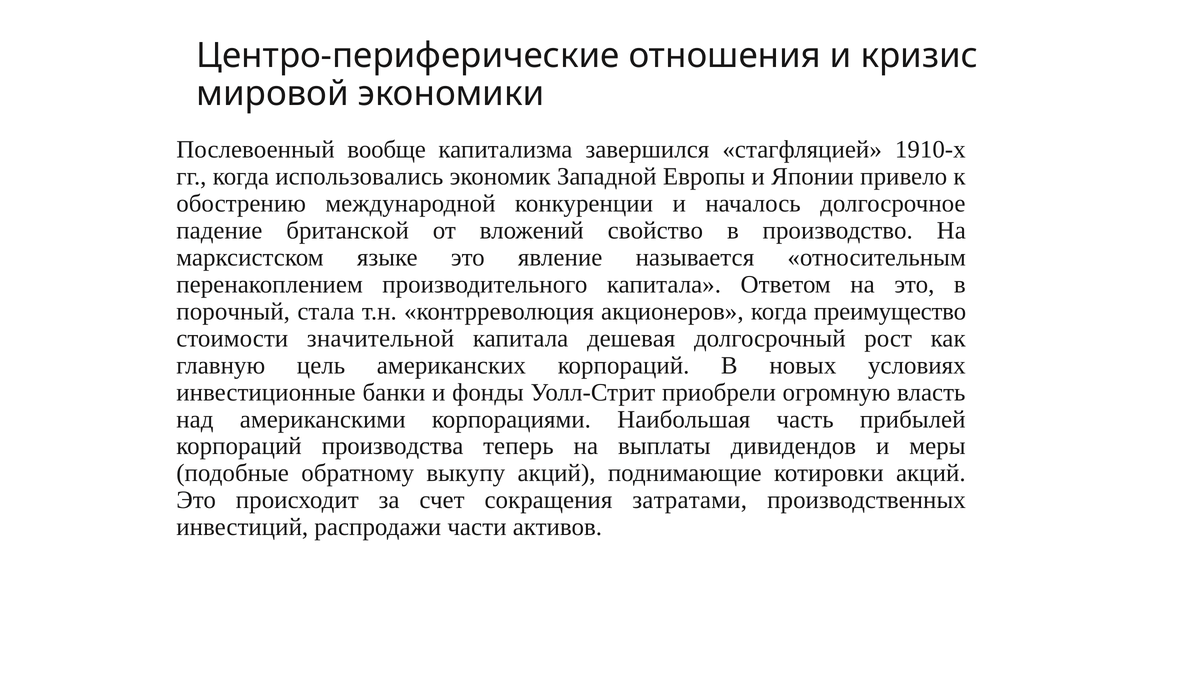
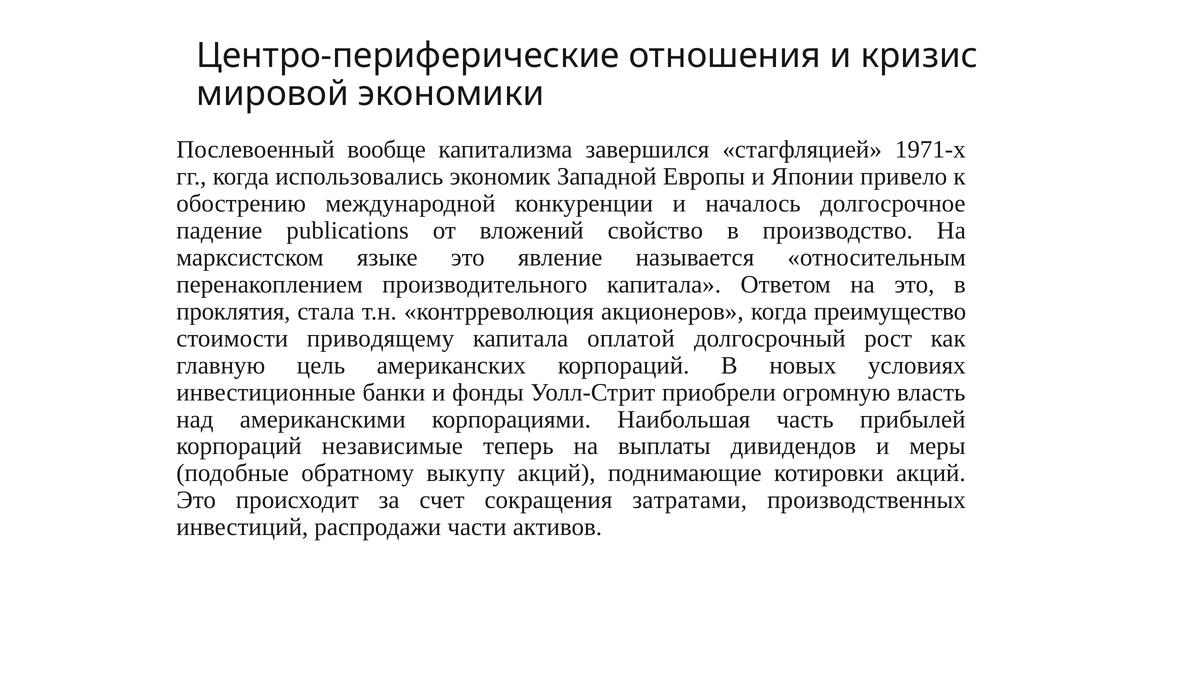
1910-х: 1910-х -> 1971-х
британской: британской -> publications
порочный: порочный -> проклятия
значительной: значительной -> приводящему
дешевая: дешевая -> оплатой
производства: производства -> независимые
